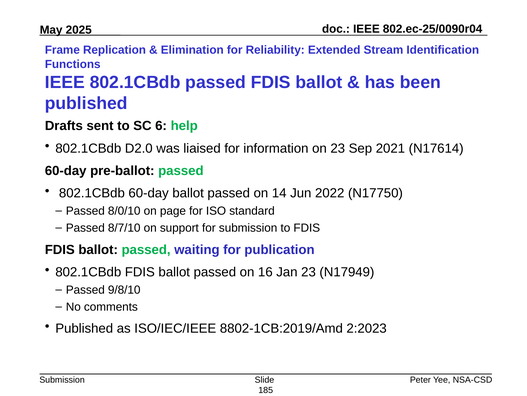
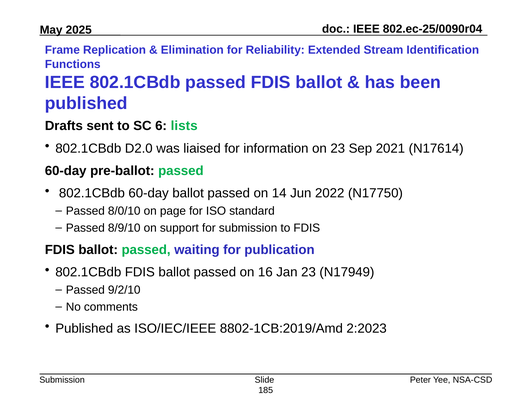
help: help -> lists
8/7/10: 8/7/10 -> 8/9/10
9/8/10: 9/8/10 -> 9/2/10
